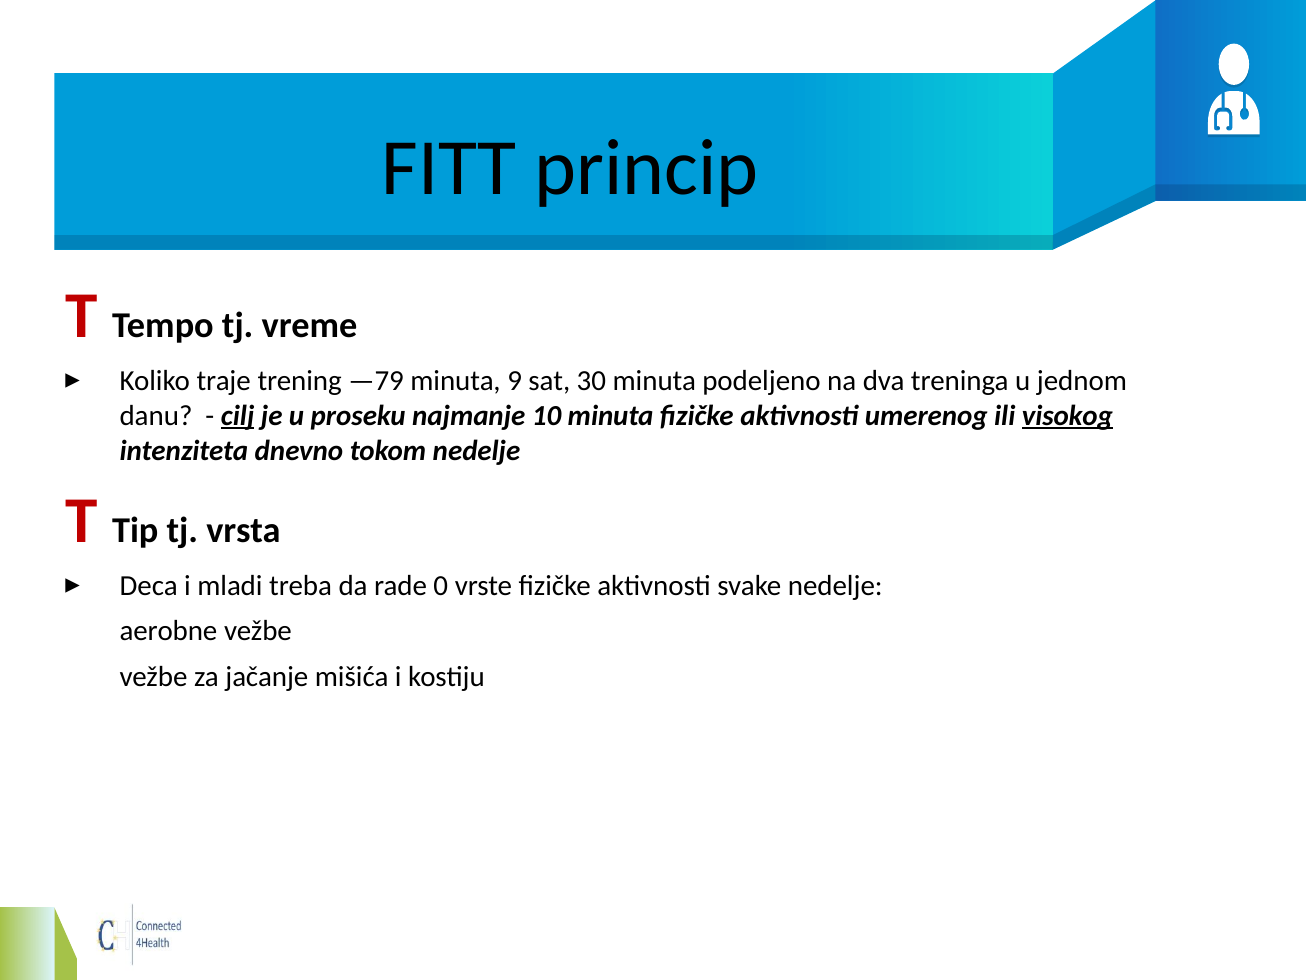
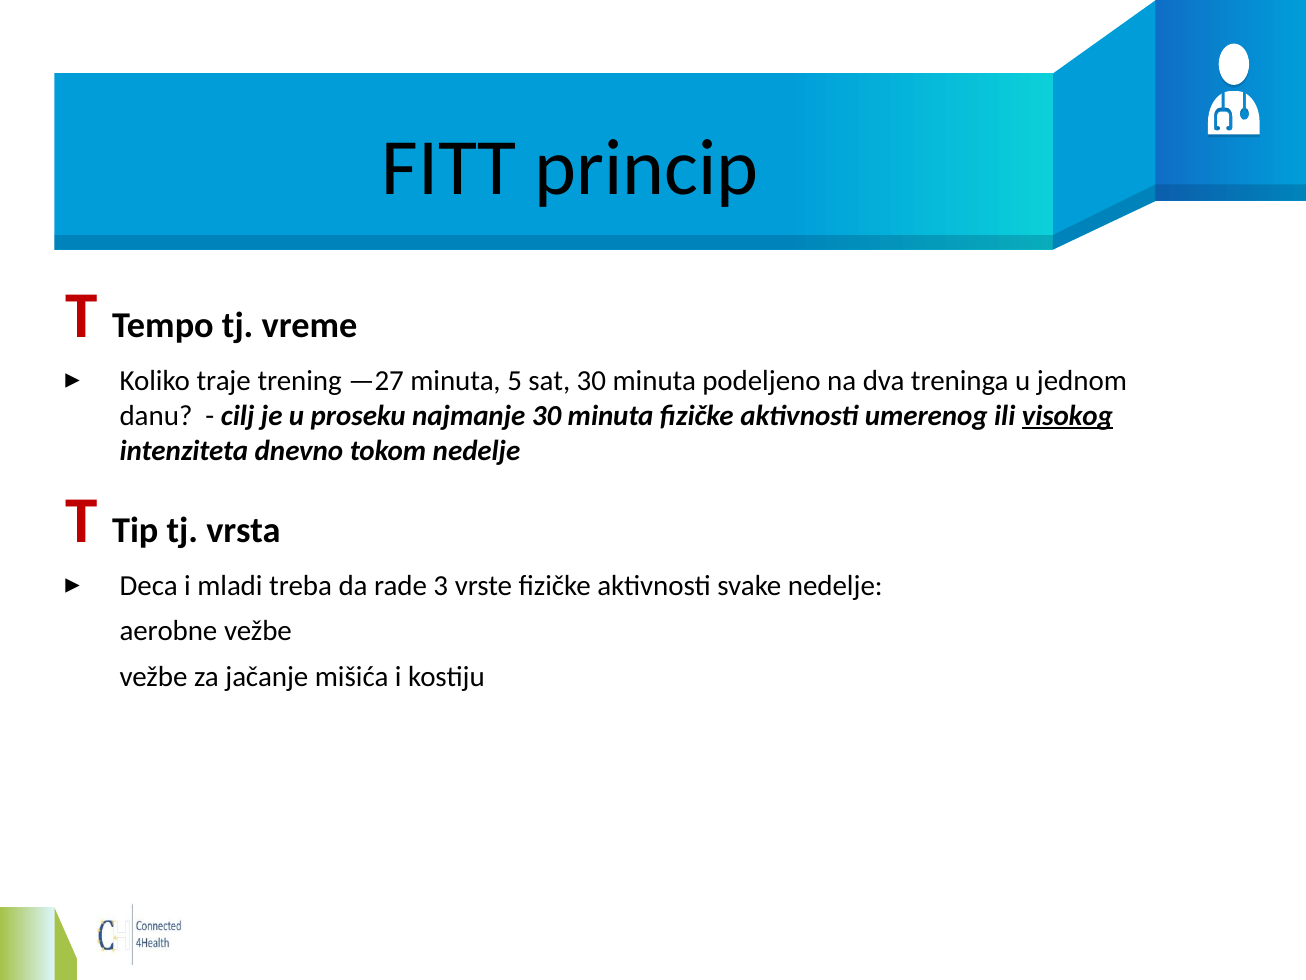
—79: —79 -> —27
9: 9 -> 5
cilj underline: present -> none
najmanje 10: 10 -> 30
0: 0 -> 3
